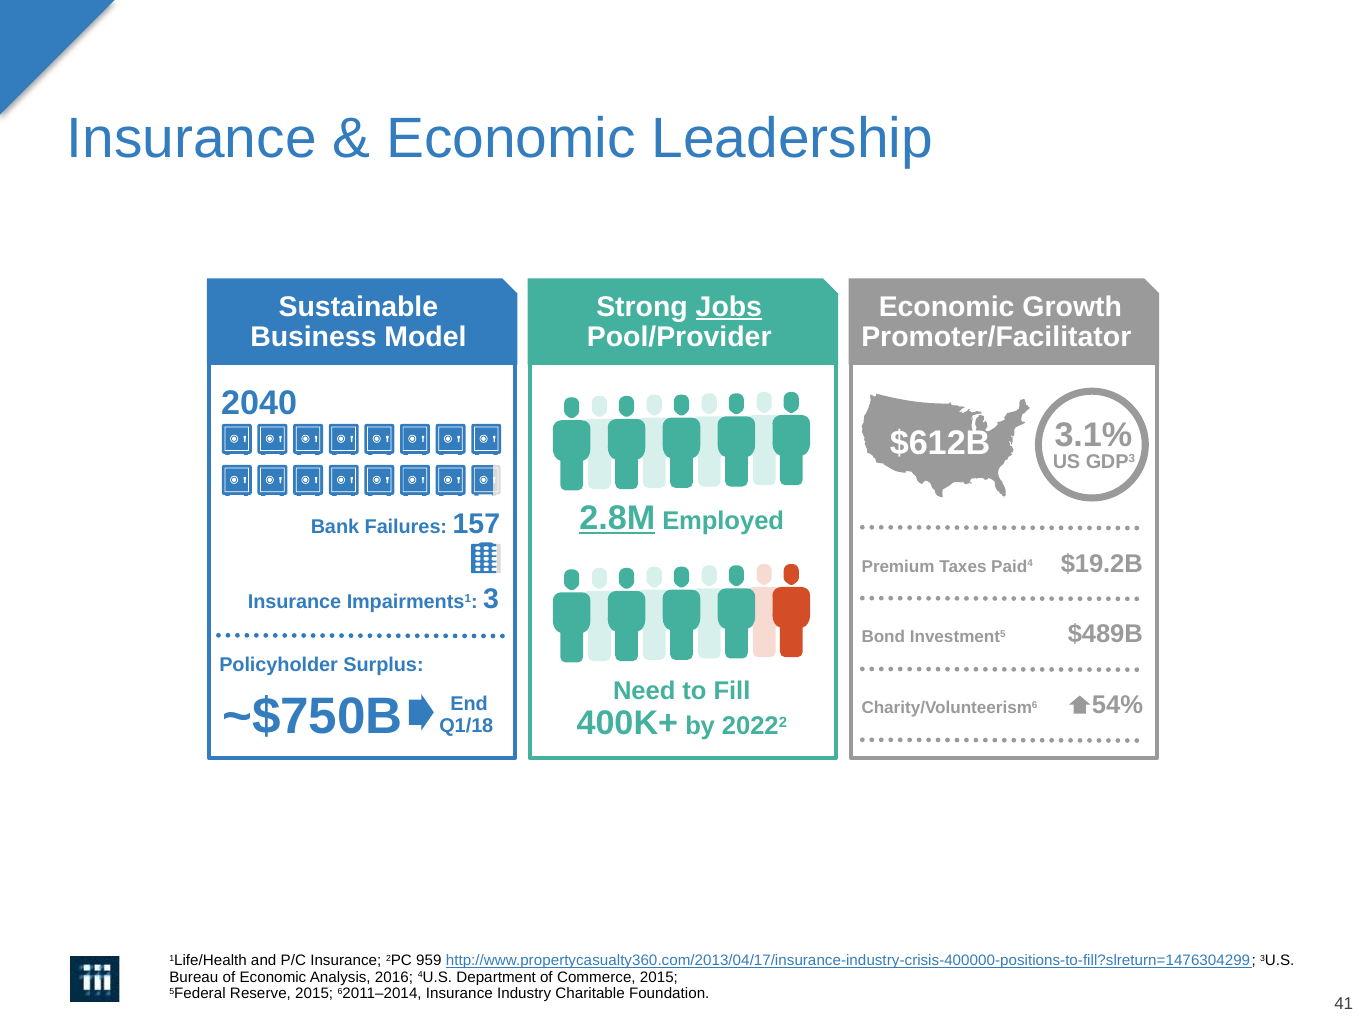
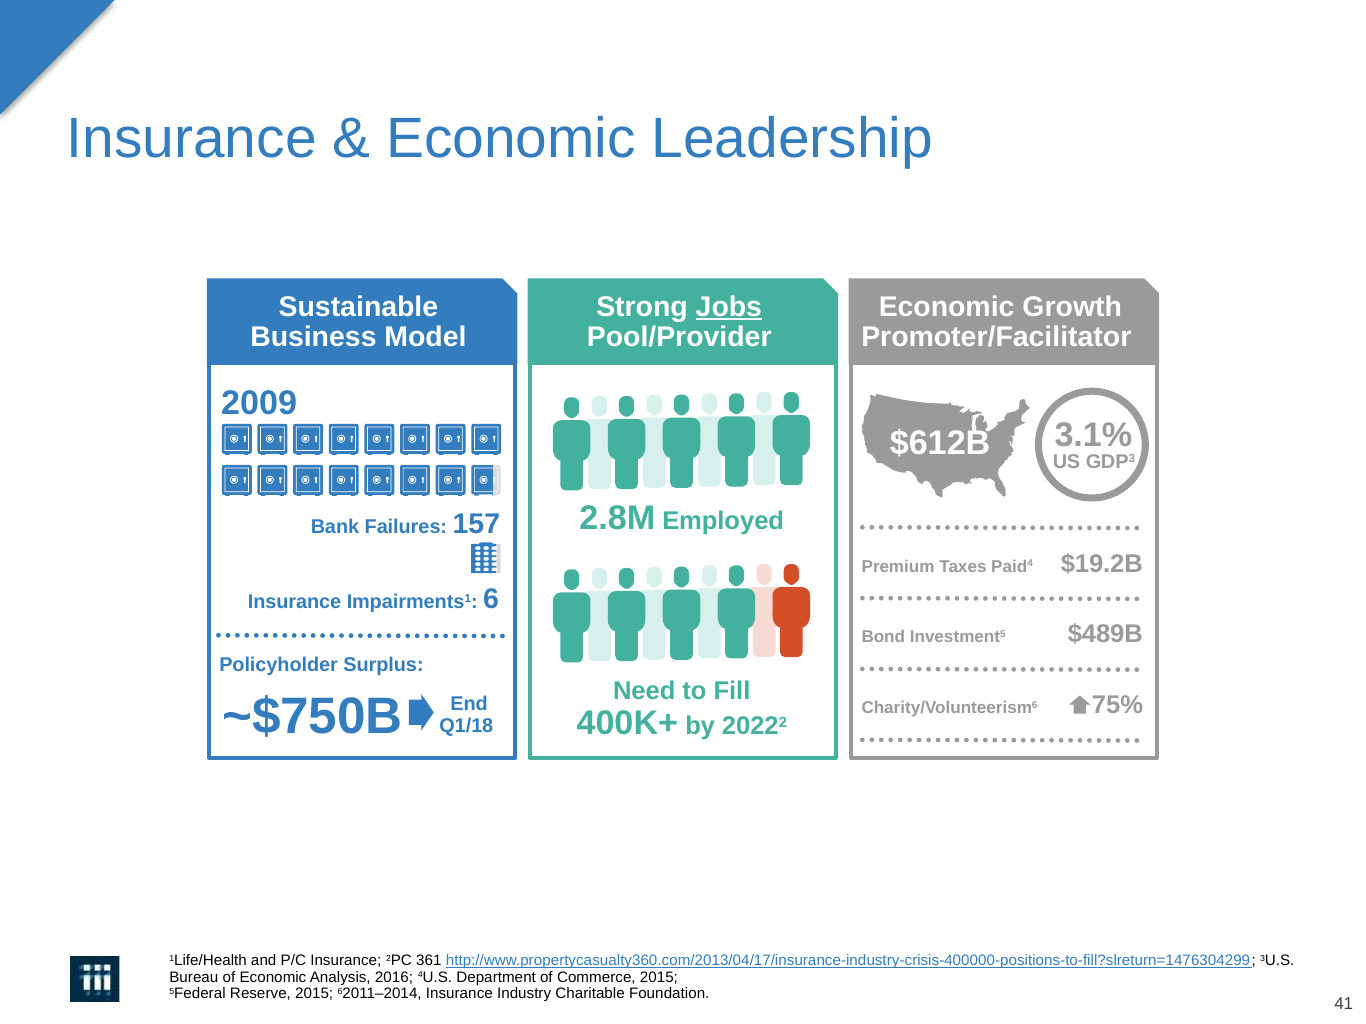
2040: 2040 -> 2009
2.8M underline: present -> none
3: 3 -> 6
54%: 54% -> 75%
959: 959 -> 361
